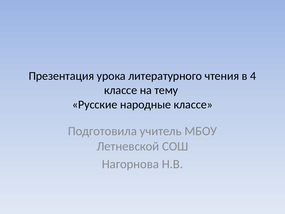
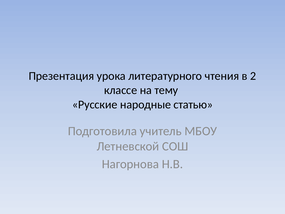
4: 4 -> 2
народные классе: классе -> статью
